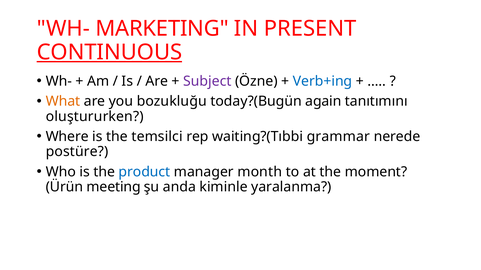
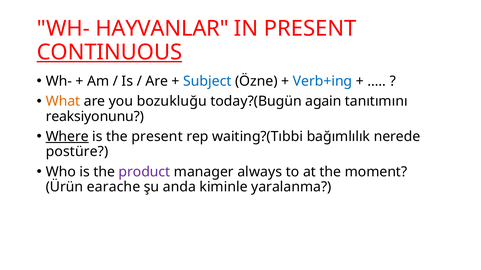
MARKETING: MARKETING -> HAYVANLAR
Subject colour: purple -> blue
oluştururken: oluştururken -> reaksiyonunu
Where underline: none -> present
the temsilci: temsilci -> present
grammar: grammar -> bağımlılık
product colour: blue -> purple
month: month -> always
meeting: meeting -> earache
